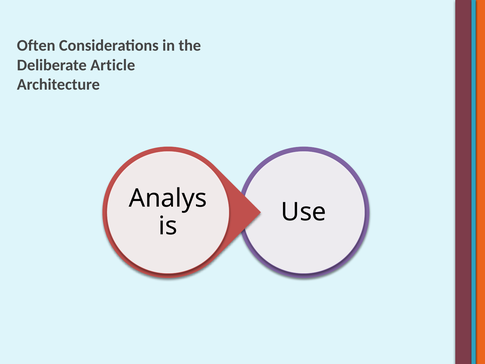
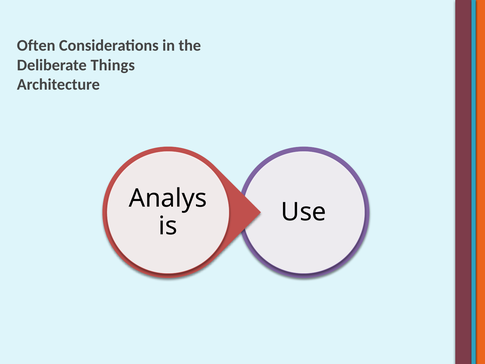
Article: Article -> Things
